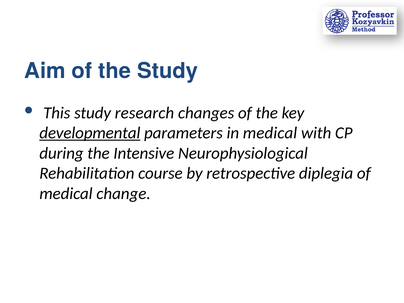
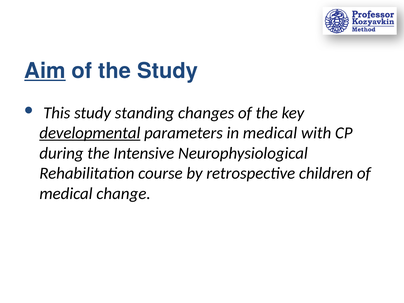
Aim underline: none -> present
research: research -> standing
diplegia: diplegia -> children
